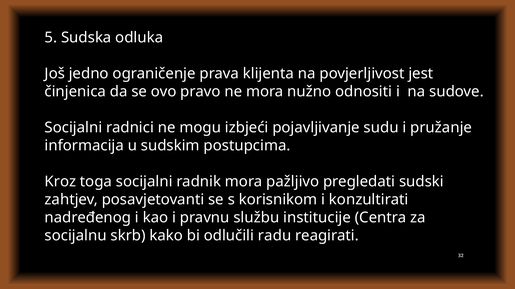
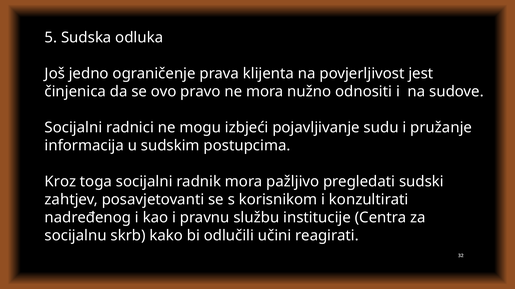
radu: radu -> učini
